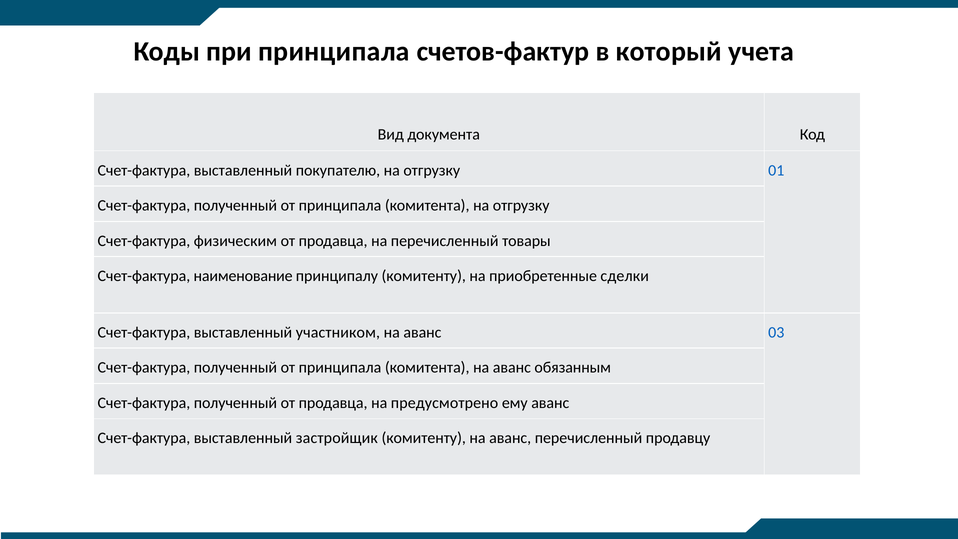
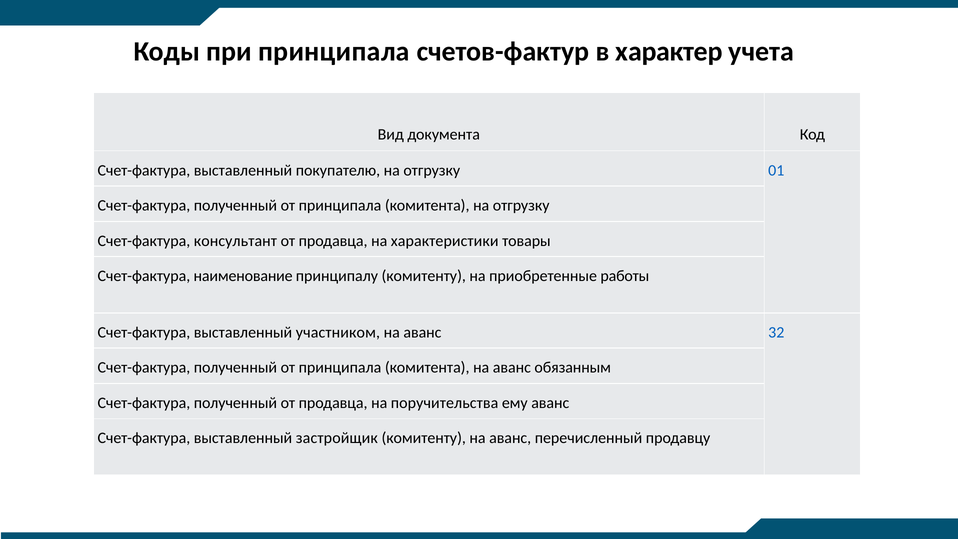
который: который -> характер
физическим: физическим -> консультант
на перечисленный: перечисленный -> характеристики
сделки: сделки -> работы
03: 03 -> 32
предусмотрено: предусмотрено -> поручительства
